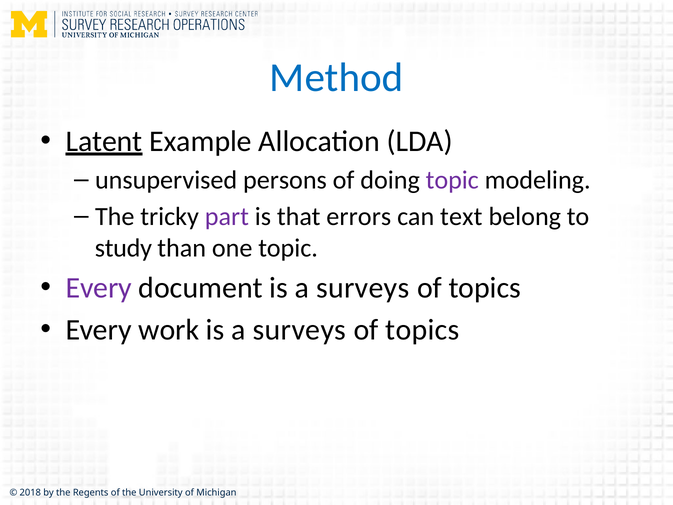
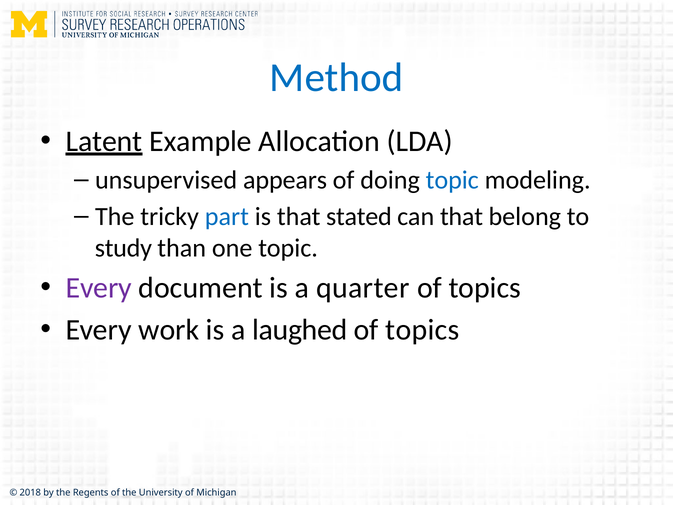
persons: persons -> appears
topic at (452, 180) colour: purple -> blue
part colour: purple -> blue
errors: errors -> stated
can text: text -> that
document is a surveys: surveys -> quarter
surveys at (300, 330): surveys -> laughed
